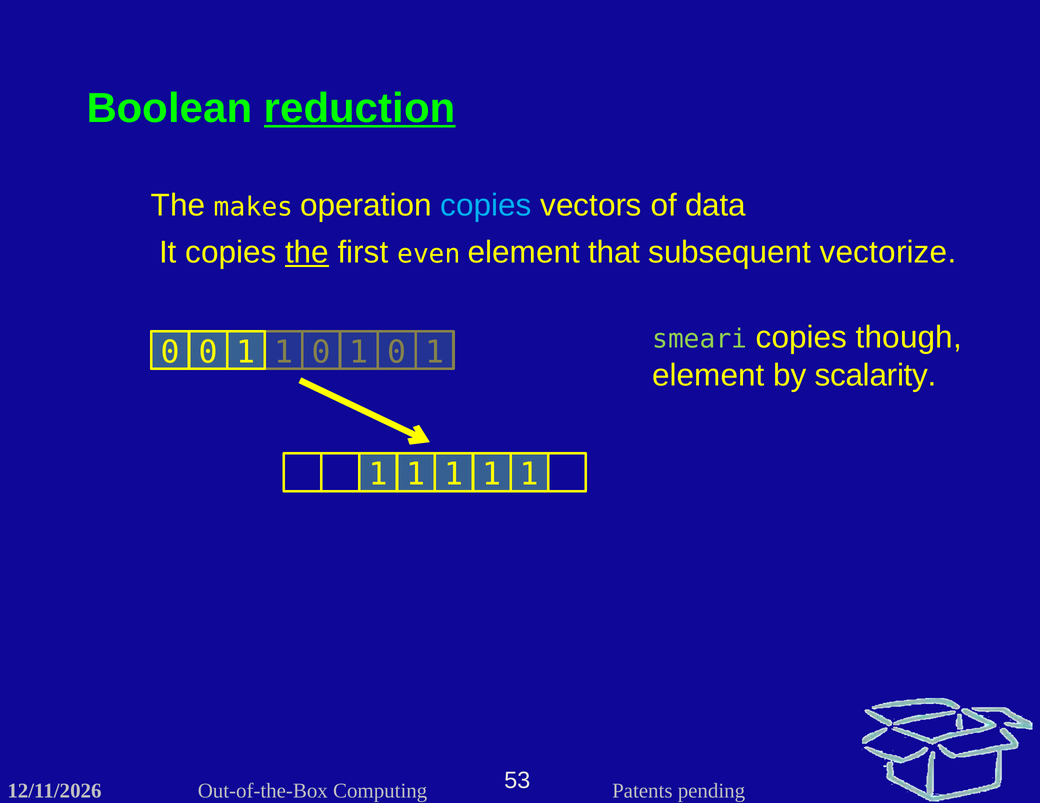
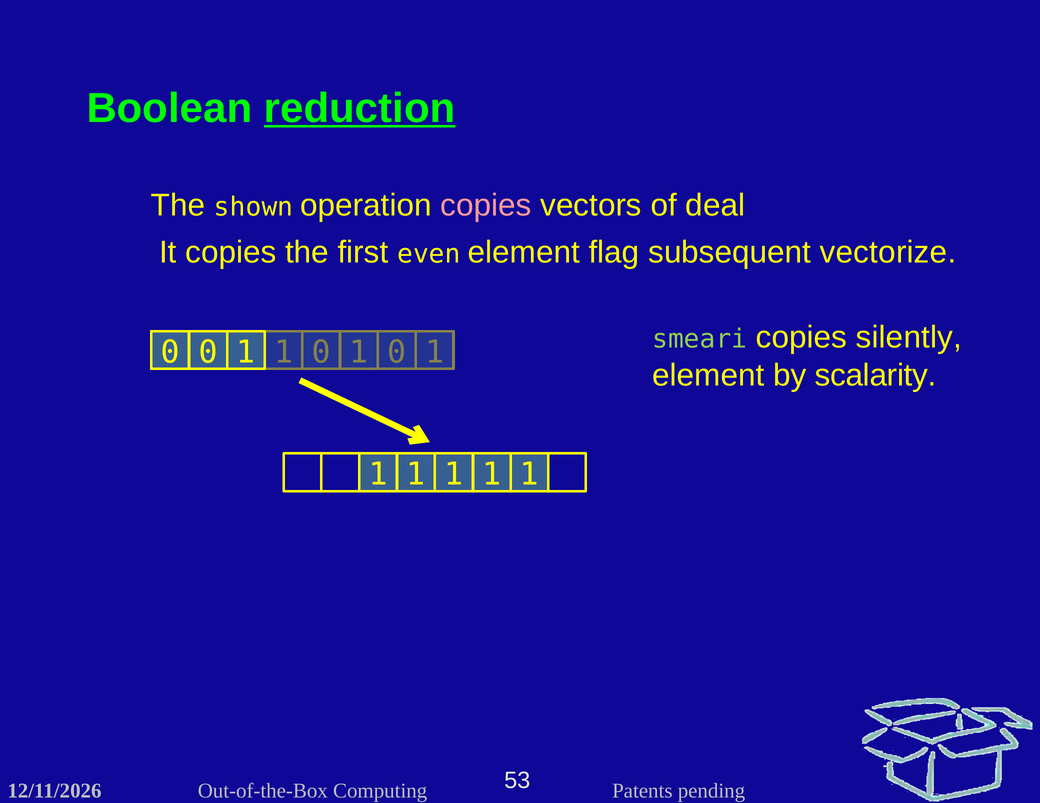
makes: makes -> shown
copies at (486, 205) colour: light blue -> pink
data: data -> deal
the at (307, 253) underline: present -> none
that: that -> flag
though: though -> silently
